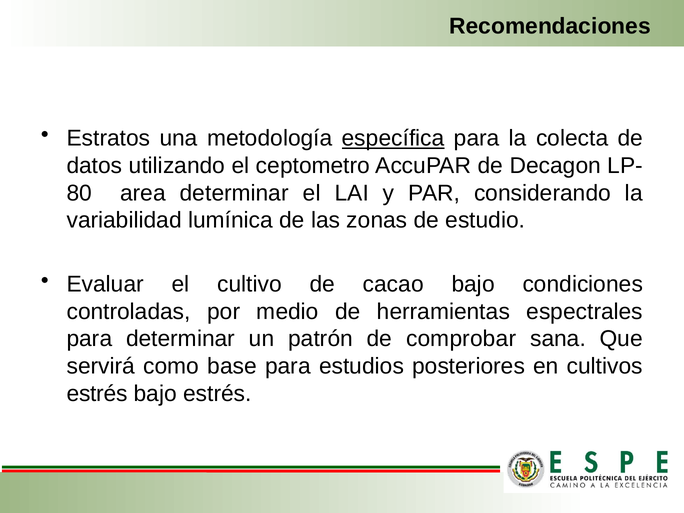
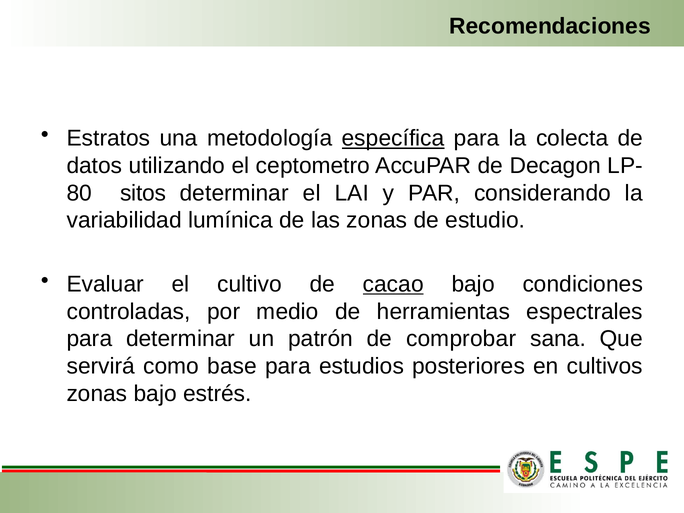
area: area -> sitos
cacao underline: none -> present
estrés at (97, 394): estrés -> zonas
